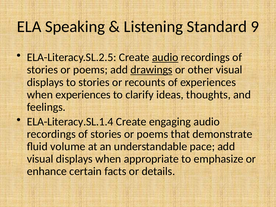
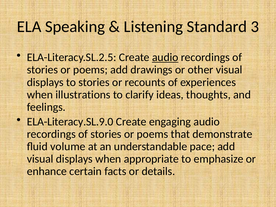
9: 9 -> 3
drawings underline: present -> none
when experiences: experiences -> illustrations
ELA-Literacy.SL.1.4: ELA-Literacy.SL.1.4 -> ELA-Literacy.SL.9.0
